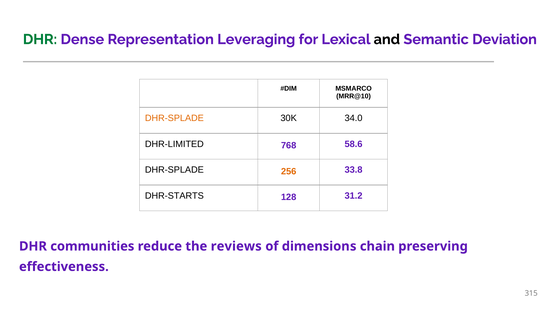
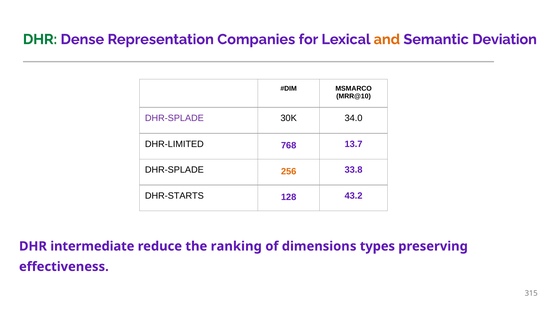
Leveraging: Leveraging -> Companies
and colour: black -> orange
DHR-SPLADE at (174, 118) colour: orange -> purple
58.6: 58.6 -> 13.7
31.2: 31.2 -> 43.2
communities: communities -> intermediate
reviews: reviews -> ranking
chain: chain -> types
